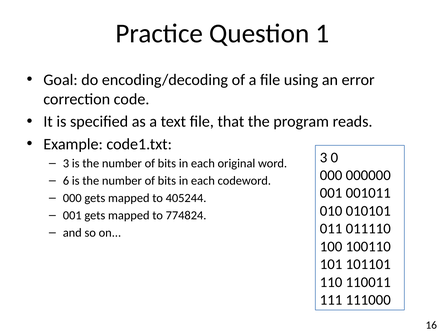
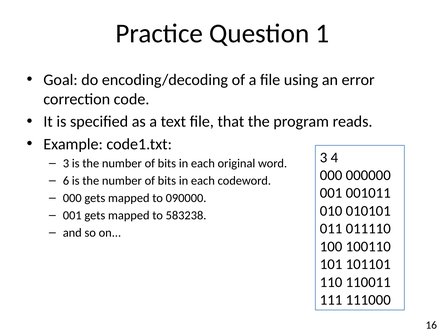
0: 0 -> 4
405244: 405244 -> 090000
774824: 774824 -> 583238
